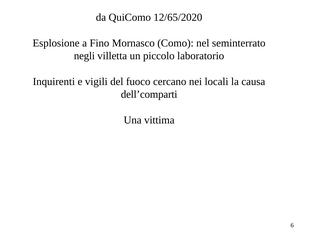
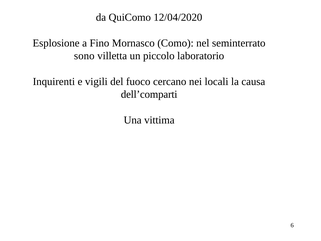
12/65/2020: 12/65/2020 -> 12/04/2020
negli: negli -> sono
